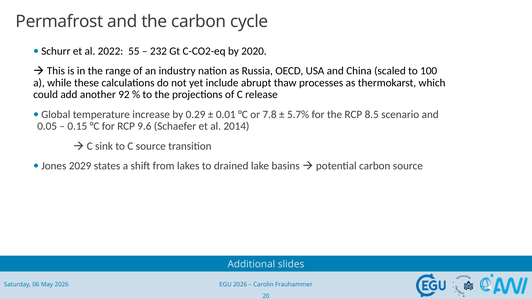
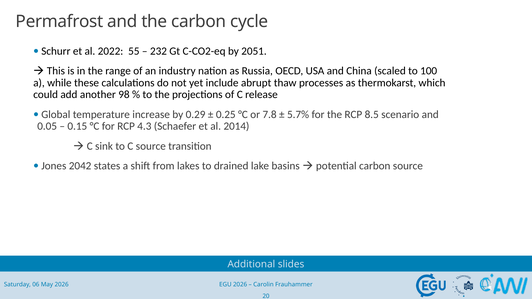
2020: 2020 -> 2051
92: 92 -> 98
0.01: 0.01 -> 0.25
9.6: 9.6 -> 4.3
2029: 2029 -> 2042
